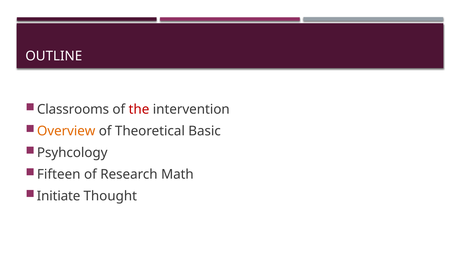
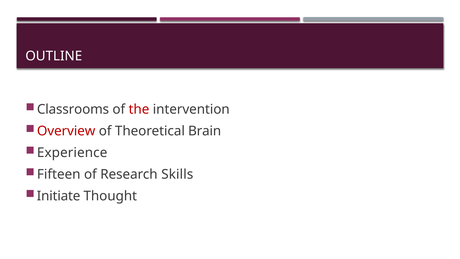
Overview colour: orange -> red
Basic: Basic -> Brain
Psyhcology: Psyhcology -> Experience
Math: Math -> Skills
